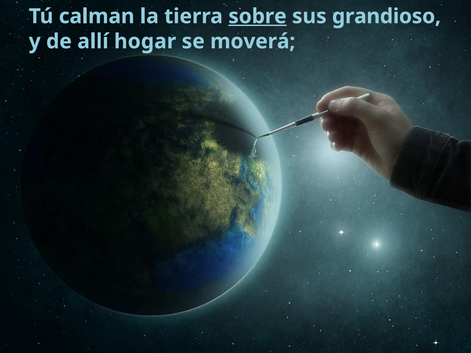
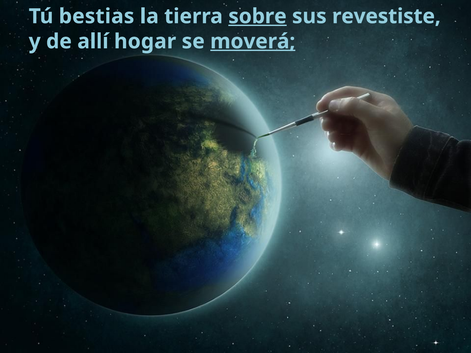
calman: calman -> bestias
grandioso: grandioso -> revestiste
moverá underline: none -> present
